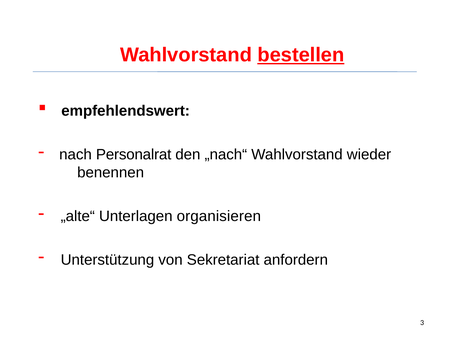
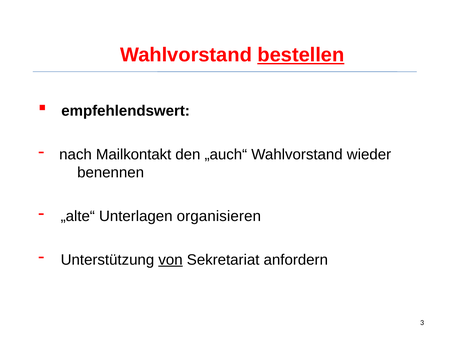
Personalrat: Personalrat -> Mailkontakt
„nach“: „nach“ -> „auch“
von underline: none -> present
